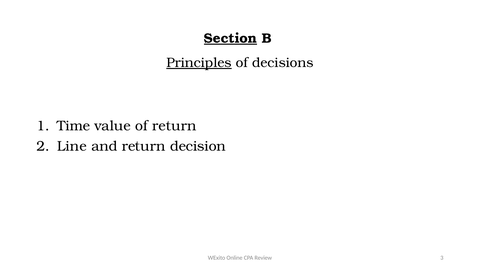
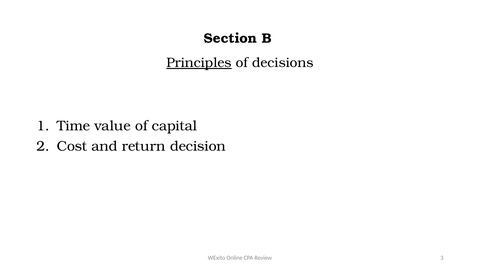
Section underline: present -> none
of return: return -> capital
Line: Line -> Cost
